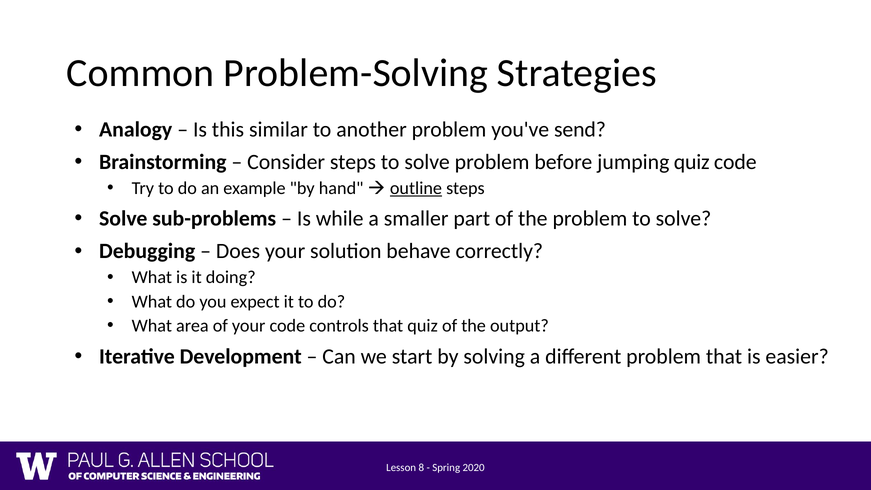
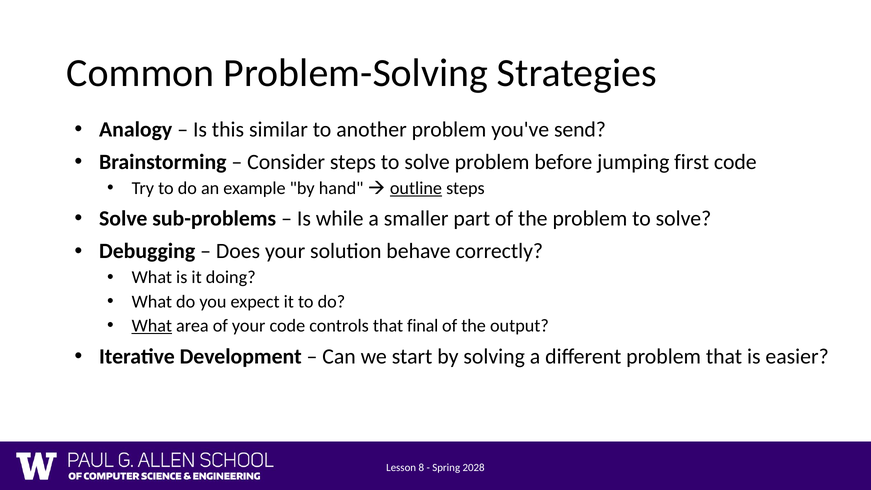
jumping quiz: quiz -> first
What at (152, 326) underline: none -> present
that quiz: quiz -> final
2020: 2020 -> 2028
